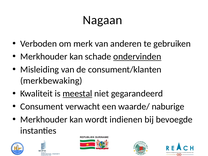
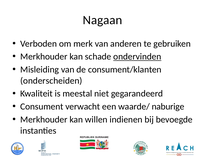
merkbewaking: merkbewaking -> onderscheiden
meestal underline: present -> none
wordt: wordt -> willen
